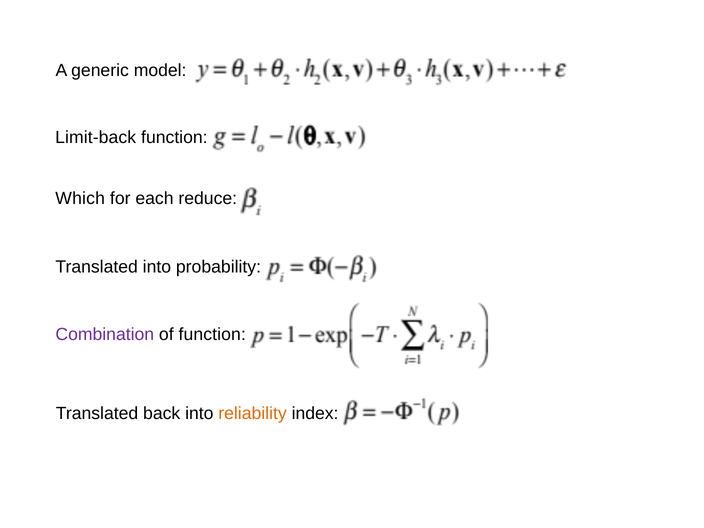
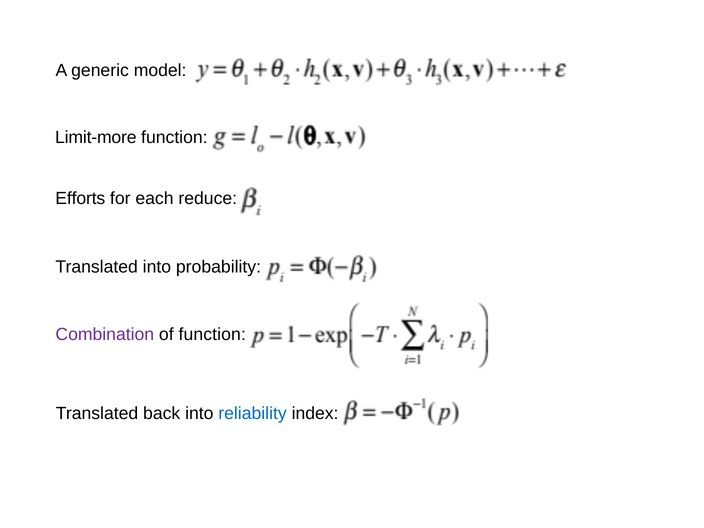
Limit-back: Limit-back -> Limit-more
Which: Which -> Efforts
reliability colour: orange -> blue
